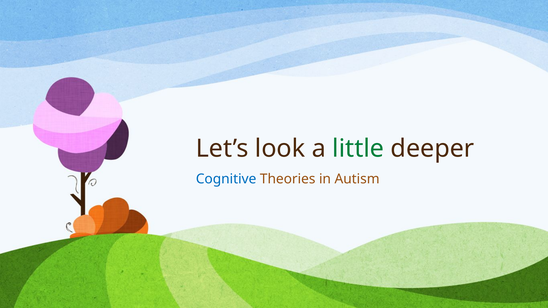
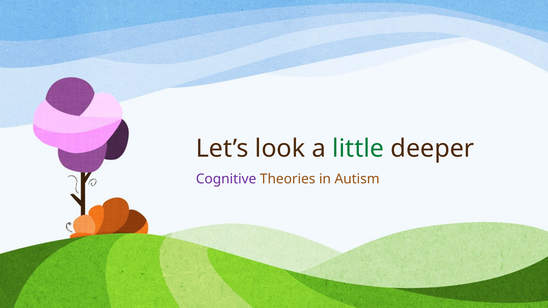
Cognitive colour: blue -> purple
